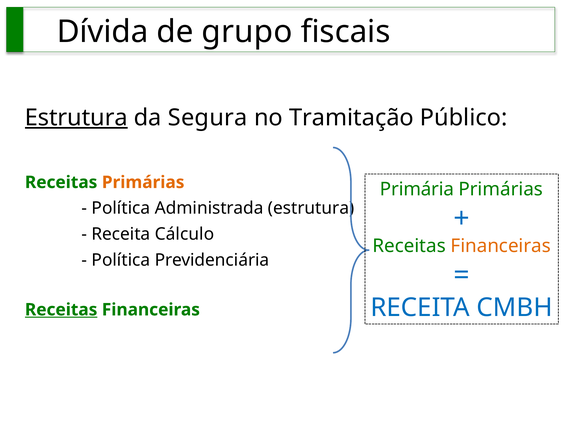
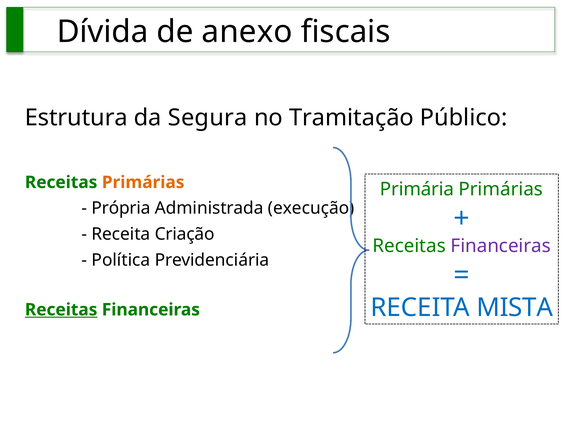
grupo: grupo -> anexo
Estrutura at (76, 118) underline: present -> none
Política at (121, 208): Política -> Própria
Administrada estrutura: estrutura -> execução
Cálculo: Cálculo -> Criação
Financeiras at (501, 246) colour: orange -> purple
CMBH: CMBH -> MISTA
